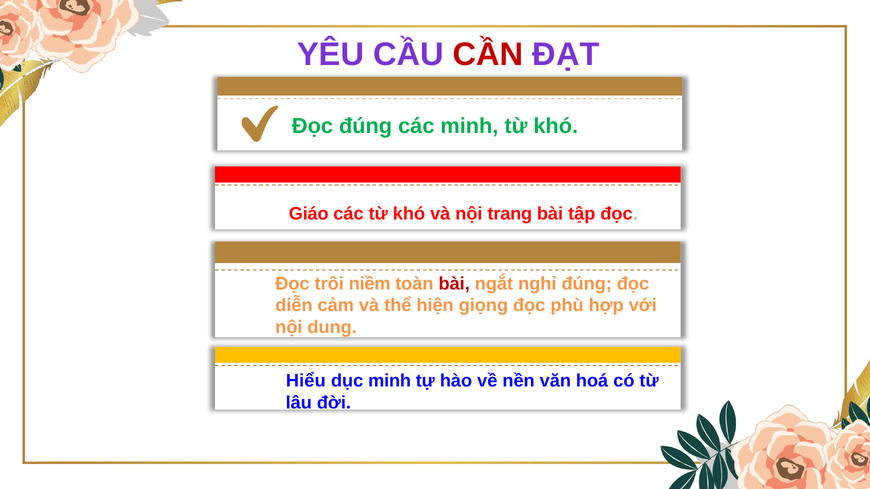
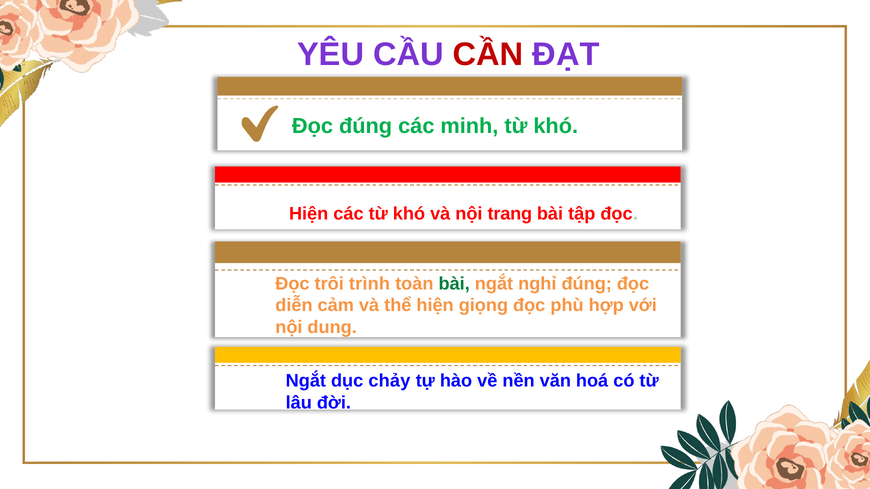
Giáo at (309, 214): Giáo -> Hiện
niềm: niềm -> trình
bài at (454, 284) colour: red -> green
Hiểu at (306, 381): Hiểu -> Ngắt
dục minh: minh -> chảy
